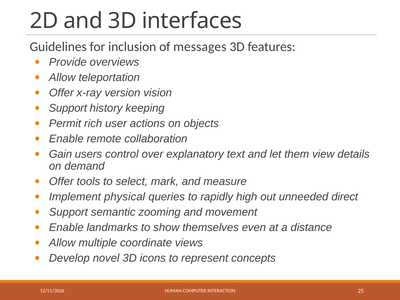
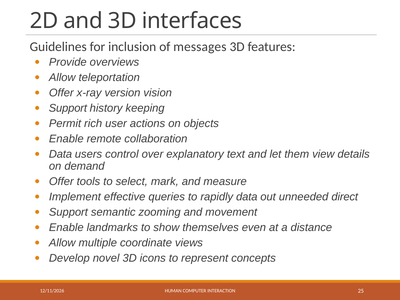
Gain at (60, 154): Gain -> Data
physical: physical -> effective
rapidly high: high -> data
